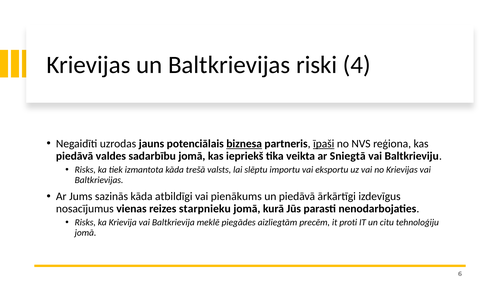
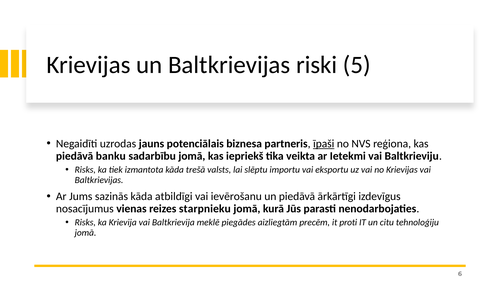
4: 4 -> 5
biznesa underline: present -> none
valdes: valdes -> banku
Sniegtā: Sniegtā -> Ietekmi
pienākums: pienākums -> ievērošanu
